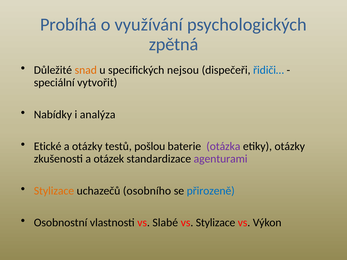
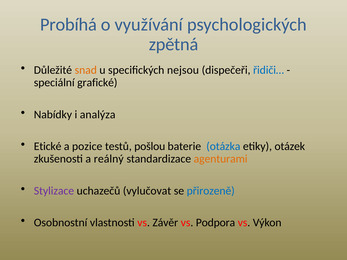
vytvořit: vytvořit -> grafické
a otázky: otázky -> pozice
otázka colour: purple -> blue
etiky otázky: otázky -> otázek
otázek: otázek -> reálný
agenturami colour: purple -> orange
Stylizace at (54, 191) colour: orange -> purple
osobního: osobního -> vylučovat
Slabé: Slabé -> Závěr
vs Stylizace: Stylizace -> Podpora
